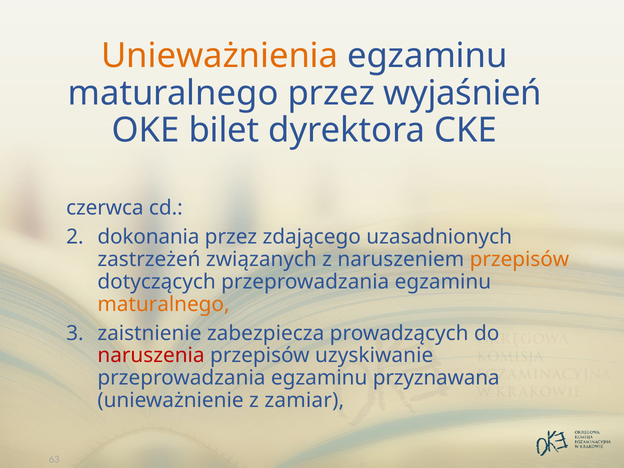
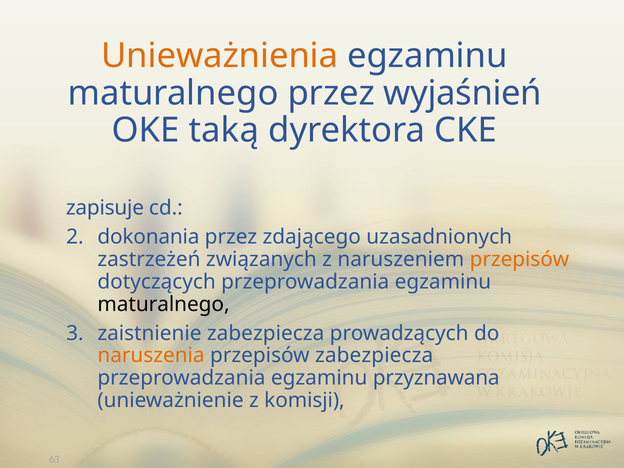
bilet: bilet -> taką
czerwca: czerwca -> zapisuje
maturalnego at (163, 304) colour: orange -> black
naruszenia colour: red -> orange
przepisów uzyskiwanie: uzyskiwanie -> zabezpiecza
zamiar: zamiar -> komisji
